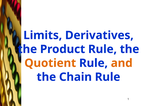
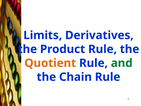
and colour: orange -> green
